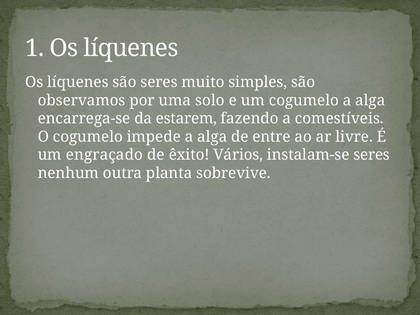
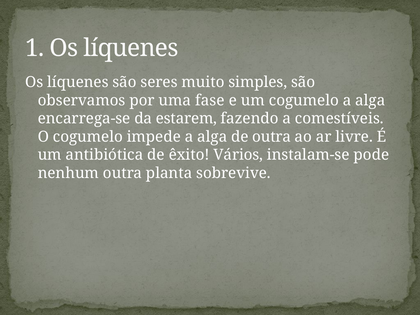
solo: solo -> fase
de entre: entre -> outra
engraçado: engraçado -> antibiótica
instalam-se seres: seres -> pode
